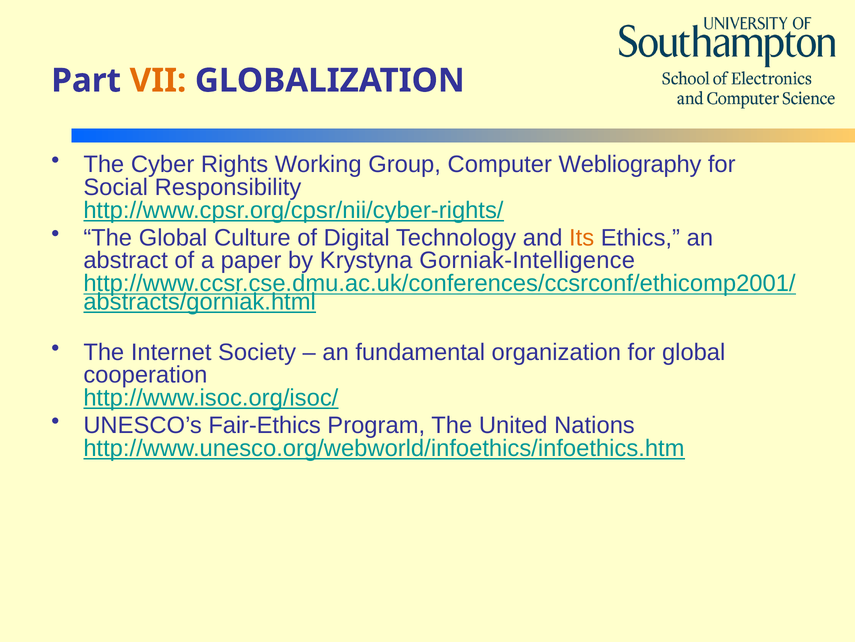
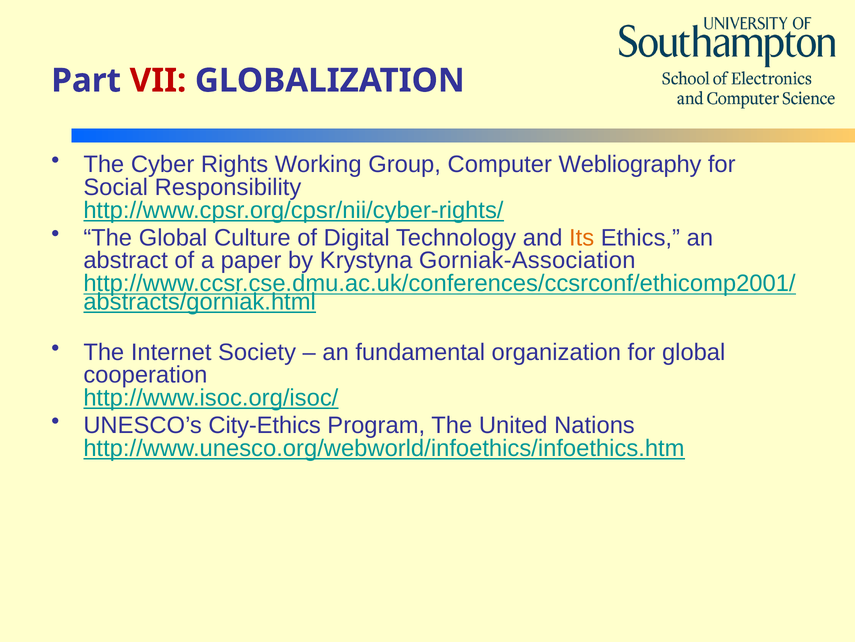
VII colour: orange -> red
Gorniak-Intelligence: Gorniak-Intelligence -> Gorniak-Association
Fair-Ethics: Fair-Ethics -> City-Ethics
